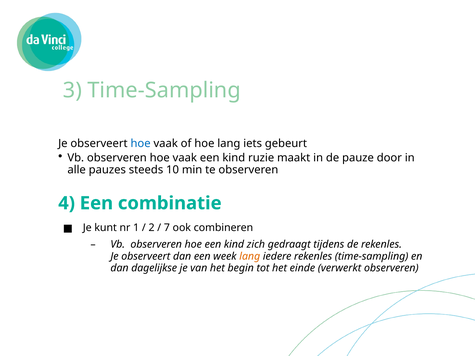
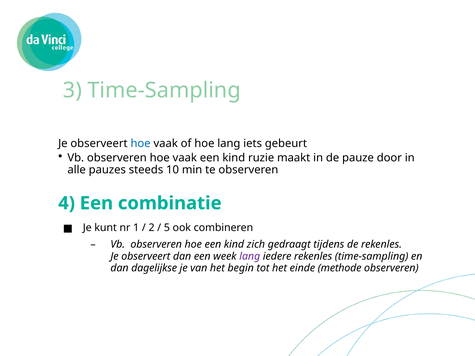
7: 7 -> 5
lang at (250, 256) colour: orange -> purple
verwerkt: verwerkt -> methode
